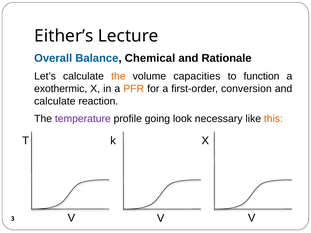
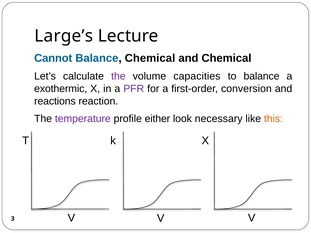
Either’s: Either’s -> Large’s
Overall: Overall -> Cannot
and Rationale: Rationale -> Chemical
the at (118, 76) colour: orange -> purple
to function: function -> balance
PFR colour: orange -> purple
calculate at (55, 101): calculate -> reactions
going: going -> either
